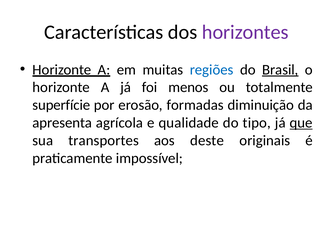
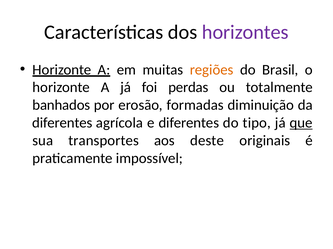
regiões colour: blue -> orange
Brasil underline: present -> none
menos: menos -> perdas
superfície: superfície -> banhados
apresenta at (62, 123): apresenta -> diferentes
e qualidade: qualidade -> diferentes
